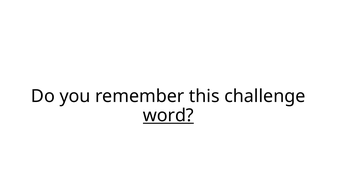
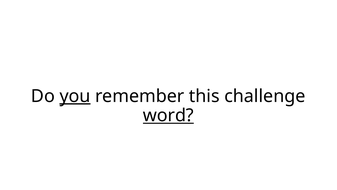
you underline: none -> present
